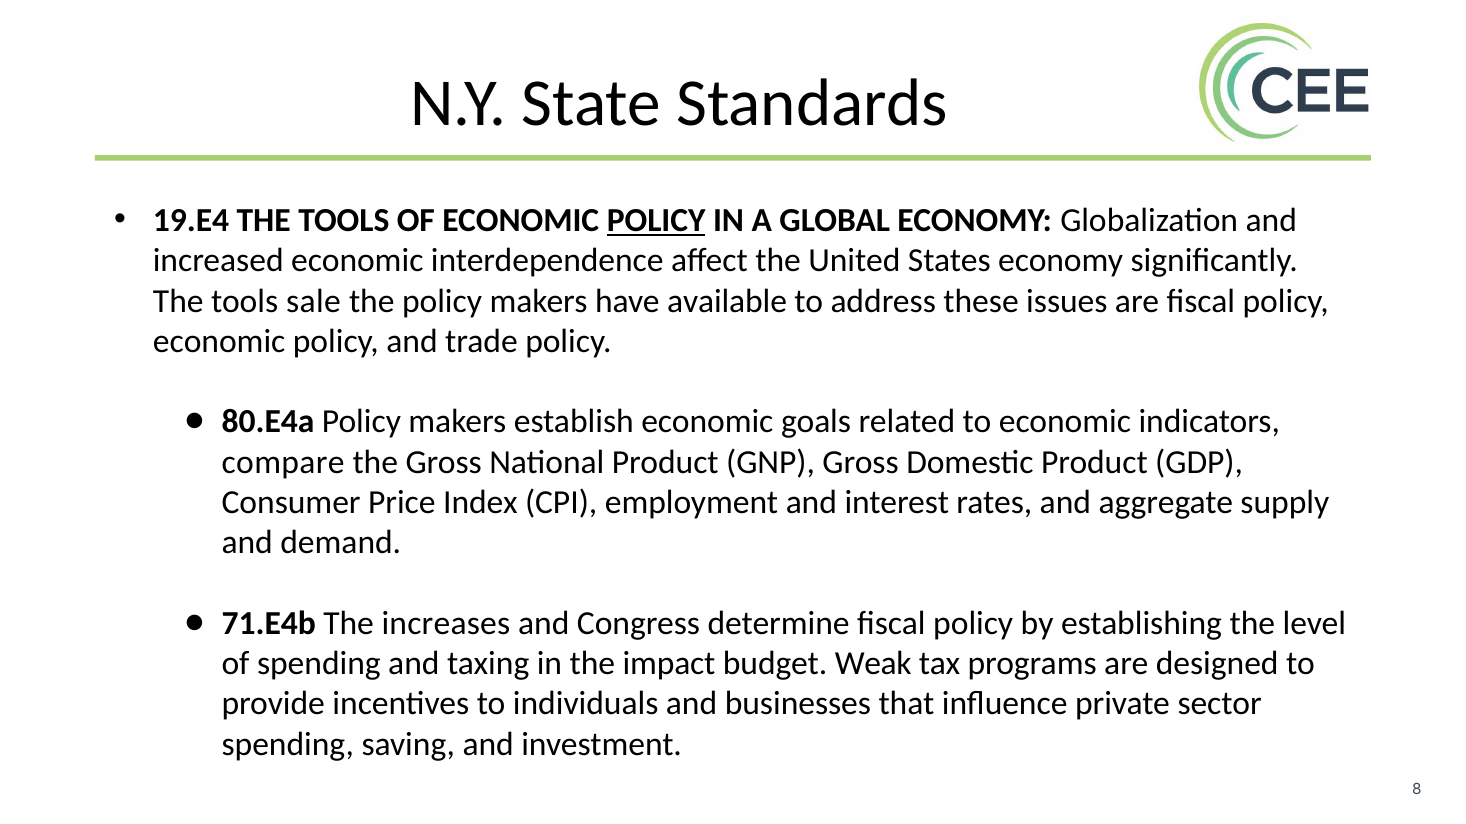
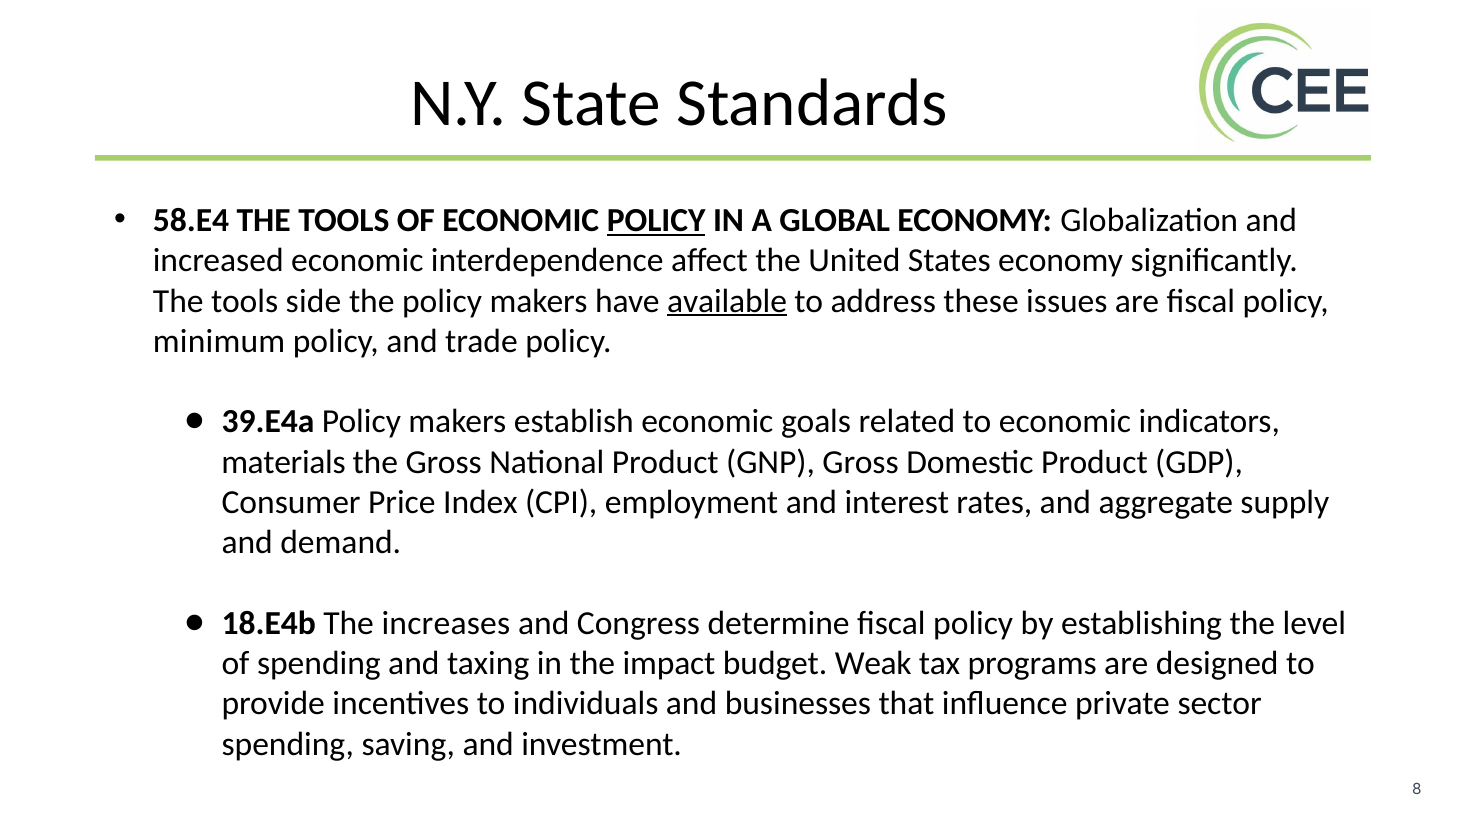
19.E4: 19.E4 -> 58.E4
sale: sale -> side
available underline: none -> present
economic at (219, 342): economic -> minimum
80.E4a: 80.E4a -> 39.E4a
compare: compare -> materials
71.E4b: 71.E4b -> 18.E4b
